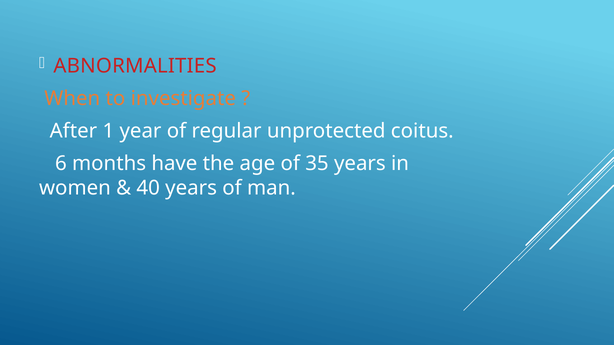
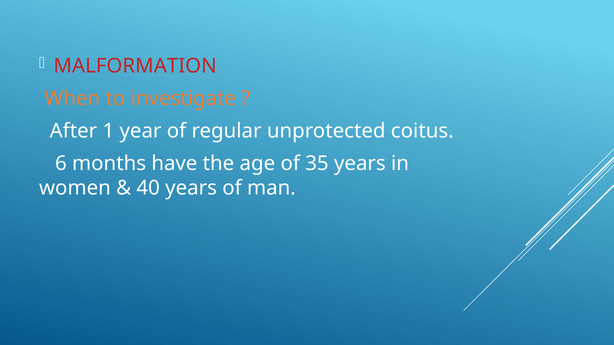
ABNORMALITIES: ABNORMALITIES -> MALFORMATION
